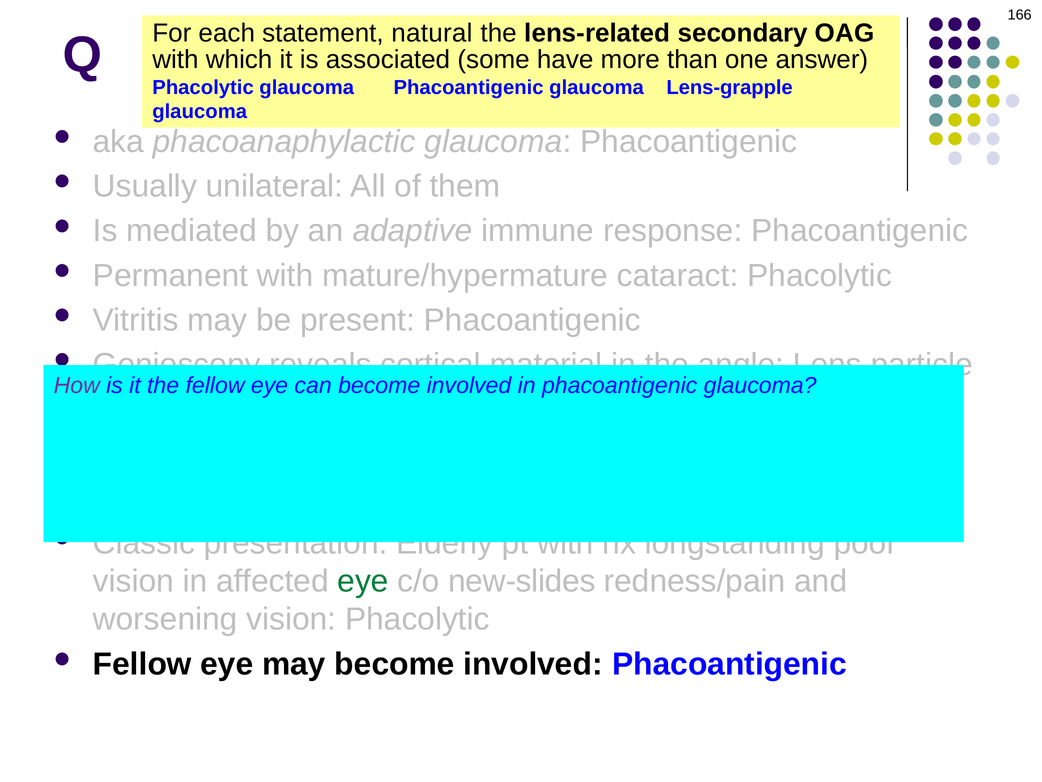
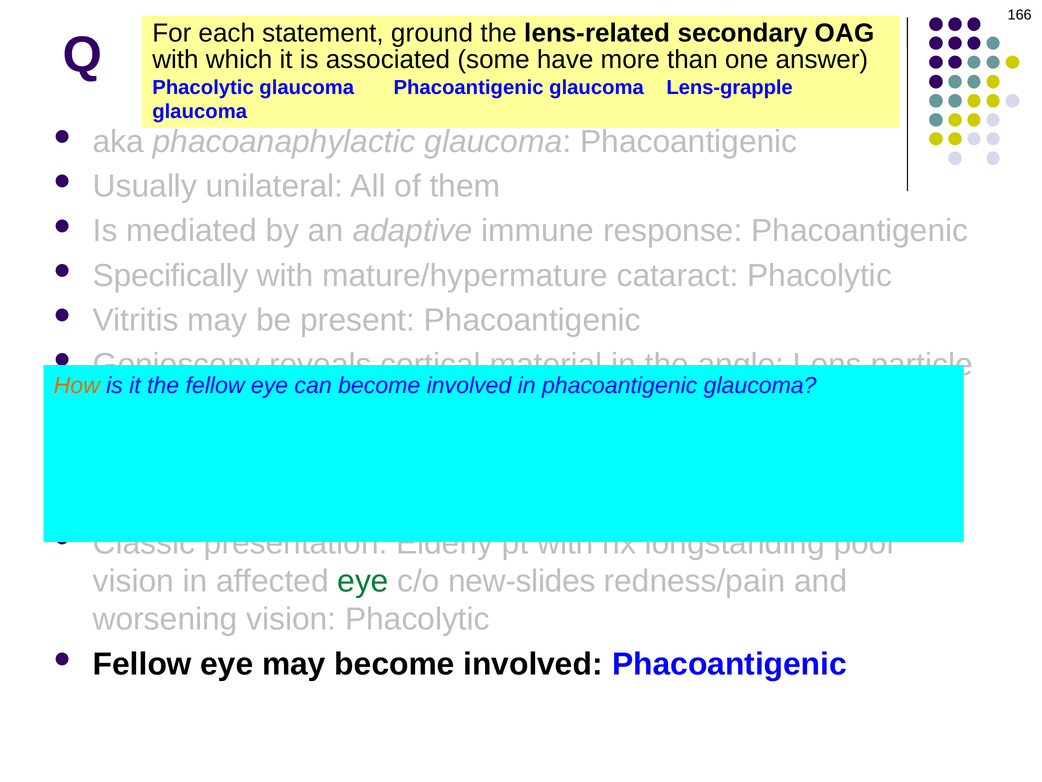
natural: natural -> ground
Permanent: Permanent -> Specifically
How colour: purple -> orange
